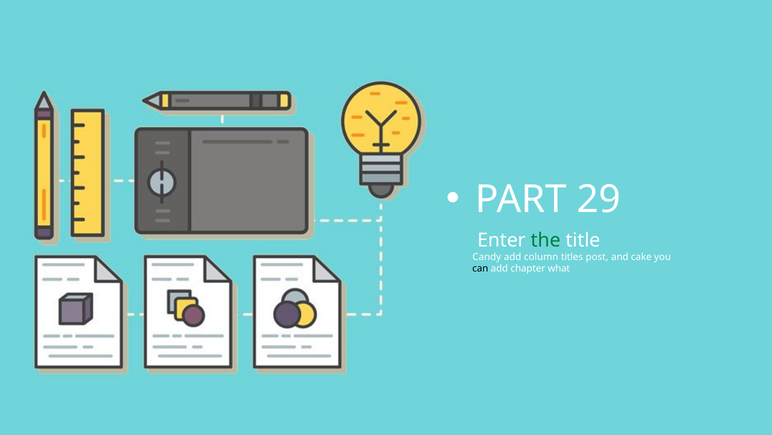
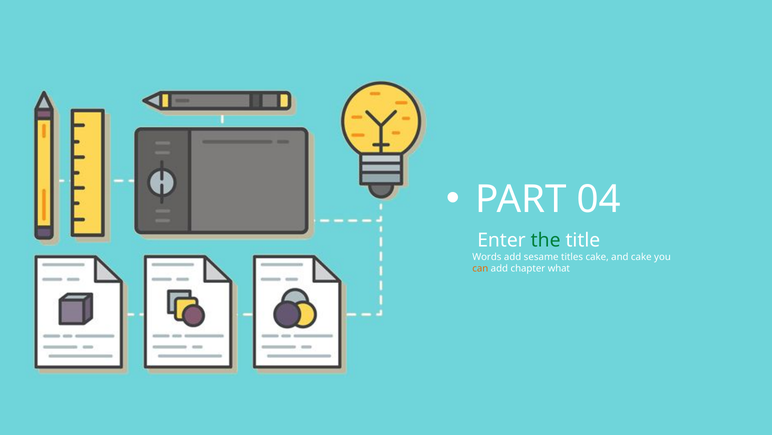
29: 29 -> 04
Candy: Candy -> Words
column: column -> sesame
titles post: post -> cake
can colour: black -> orange
